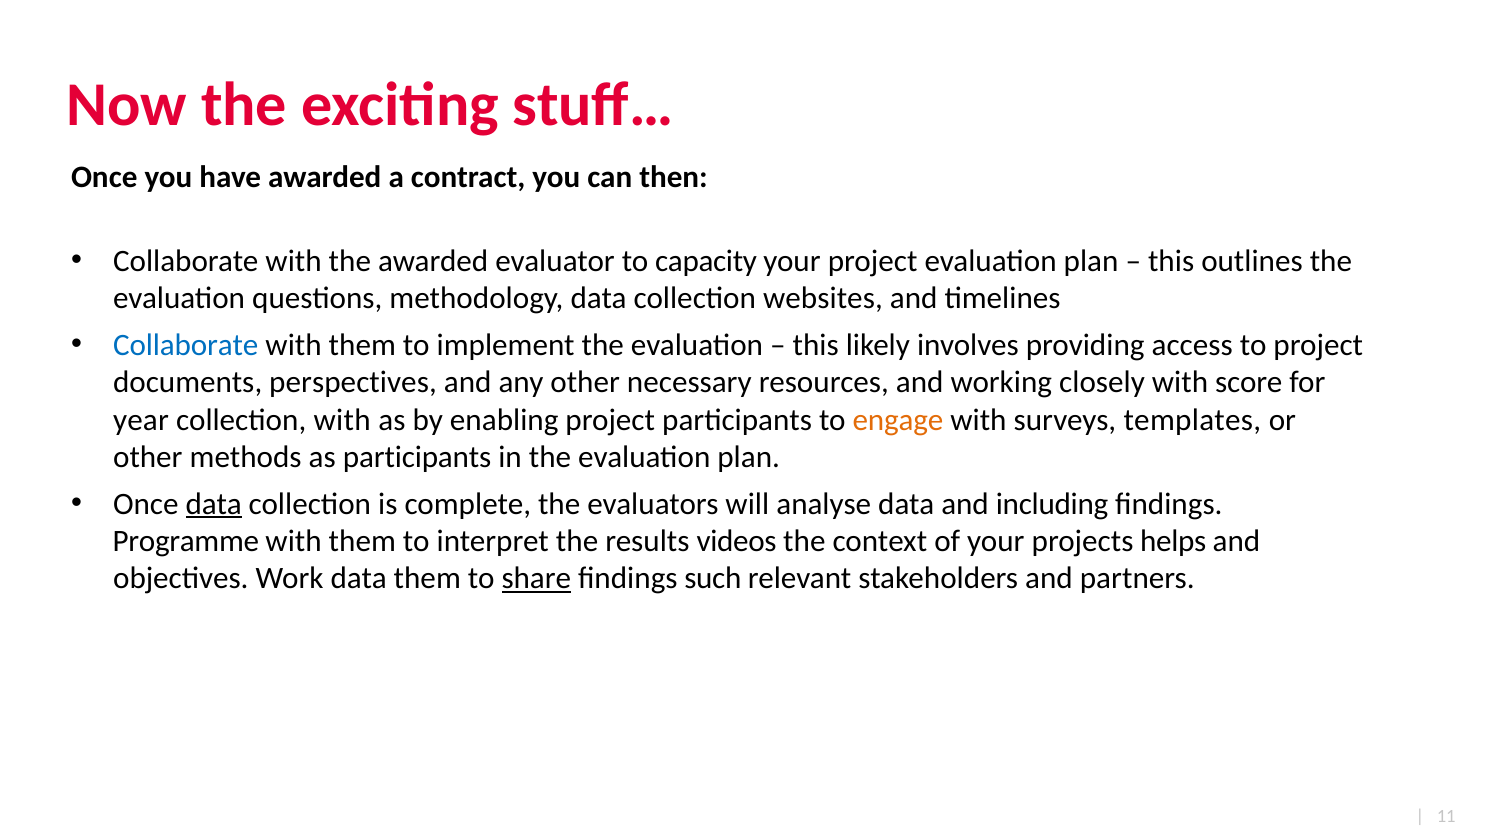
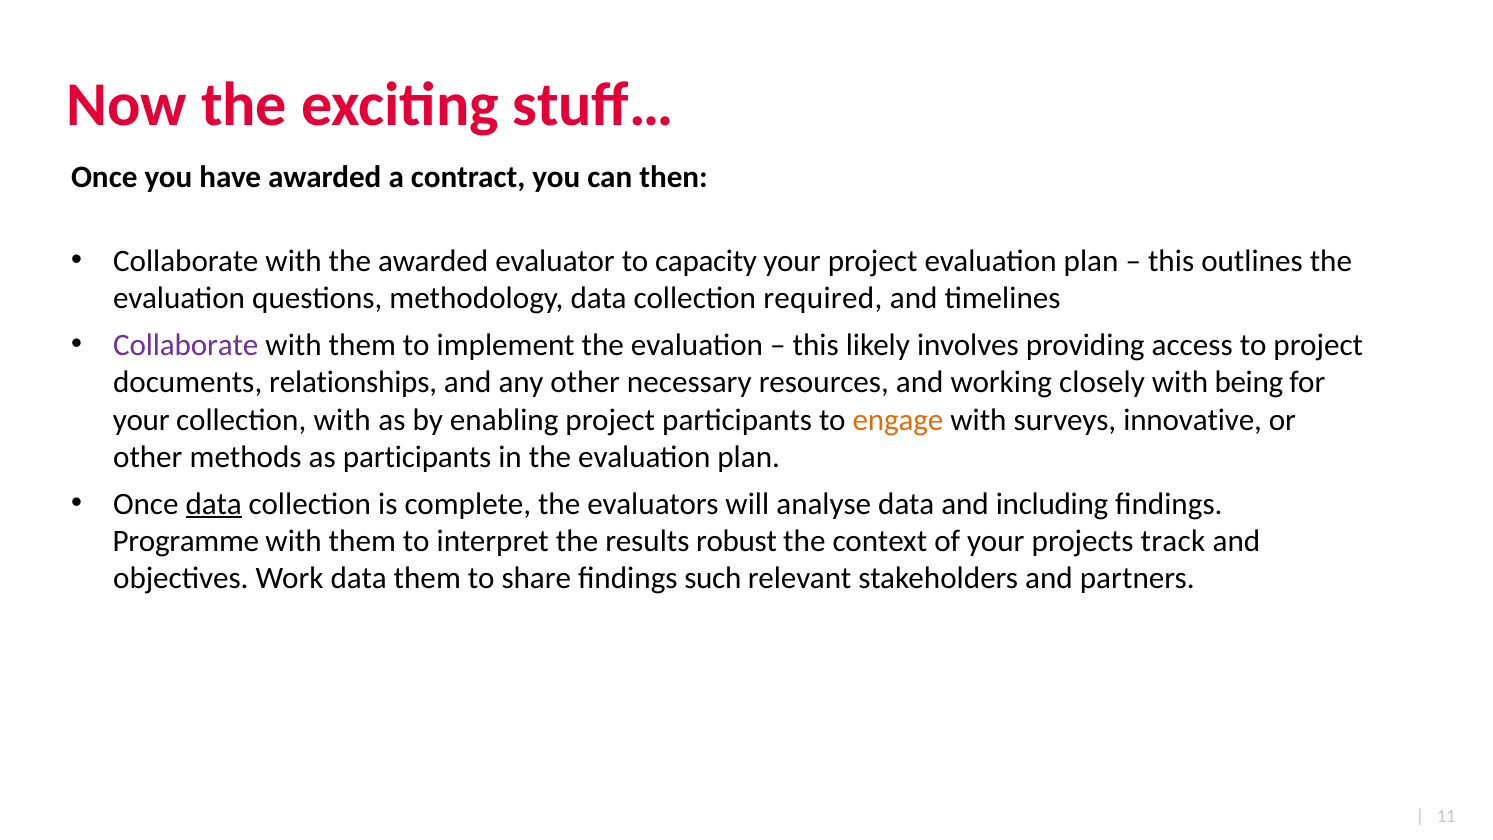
websites: websites -> required
Collaborate at (186, 345) colour: blue -> purple
perspectives: perspectives -> relationships
score: score -> being
year at (141, 420): year -> your
templates: templates -> innovative
videos: videos -> robust
helps: helps -> track
share underline: present -> none
